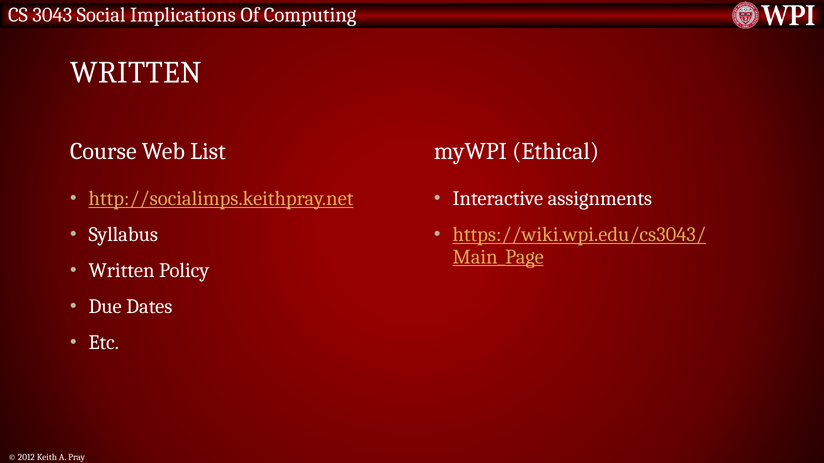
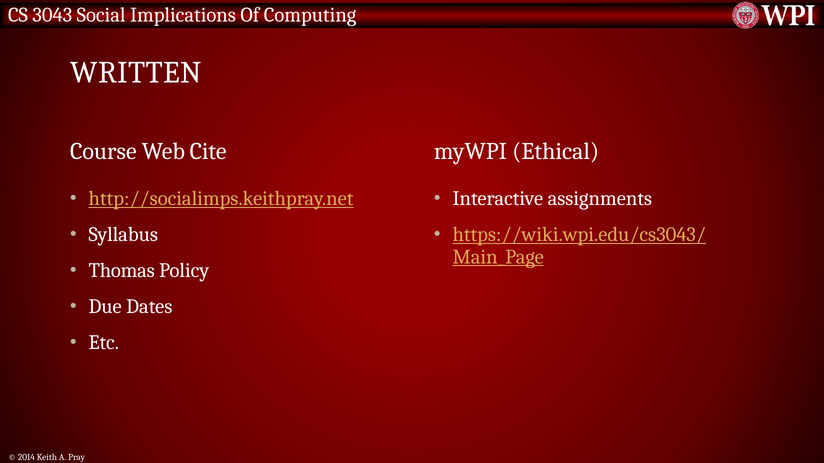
List: List -> Cite
Written at (122, 271): Written -> Thomas
2012: 2012 -> 2014
